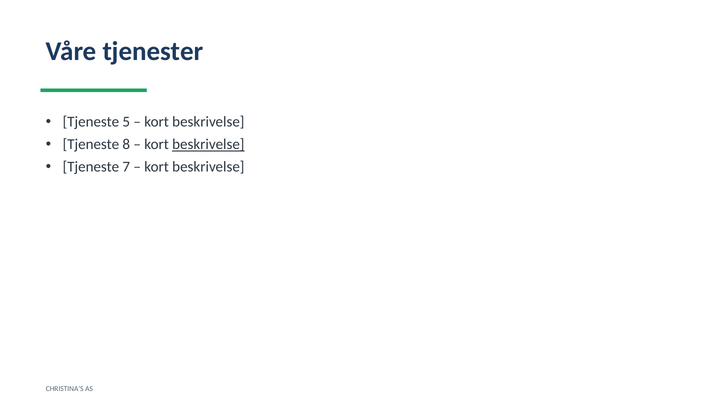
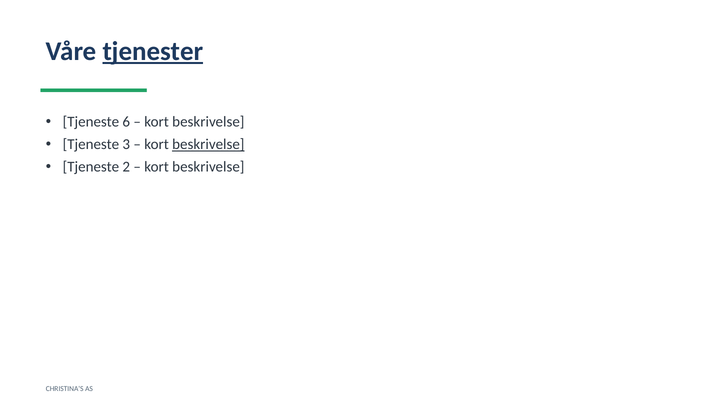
tjenester underline: none -> present
5: 5 -> 6
8: 8 -> 3
7: 7 -> 2
